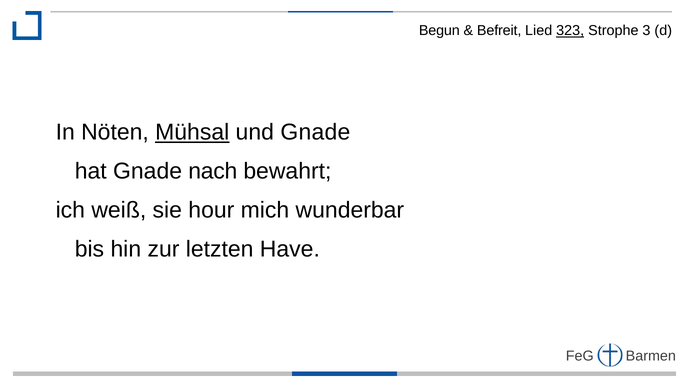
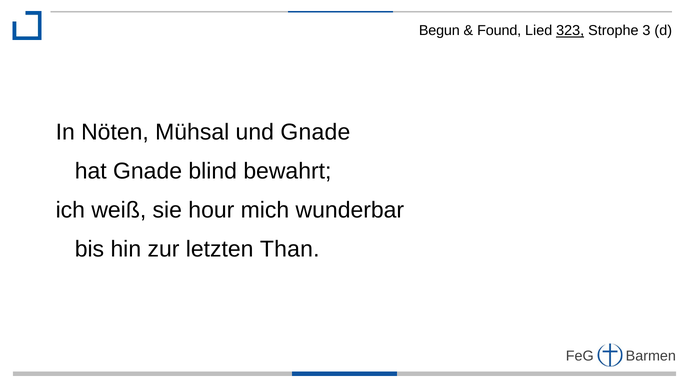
Befreit: Befreit -> Found
Mühsal underline: present -> none
nach: nach -> blind
Have: Have -> Than
